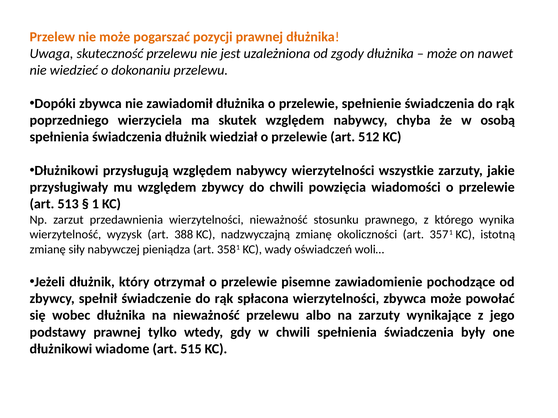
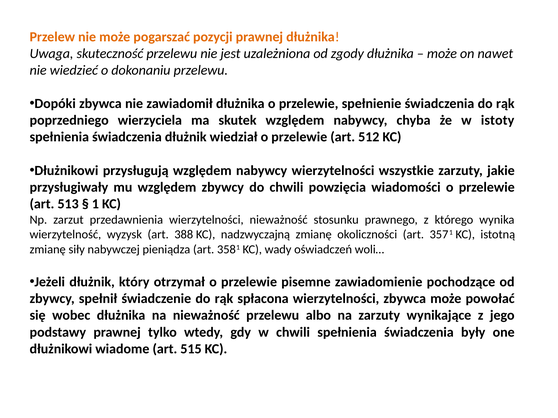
osobą: osobą -> istoty
